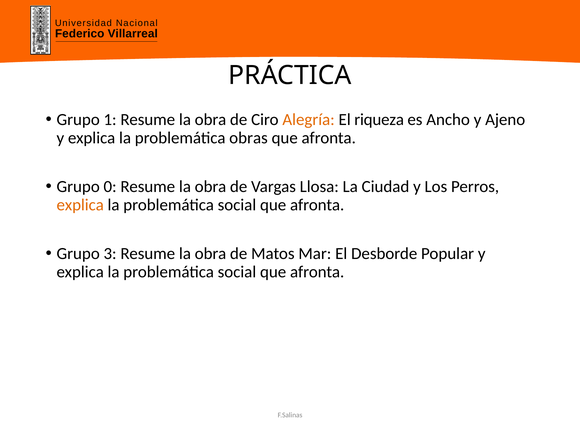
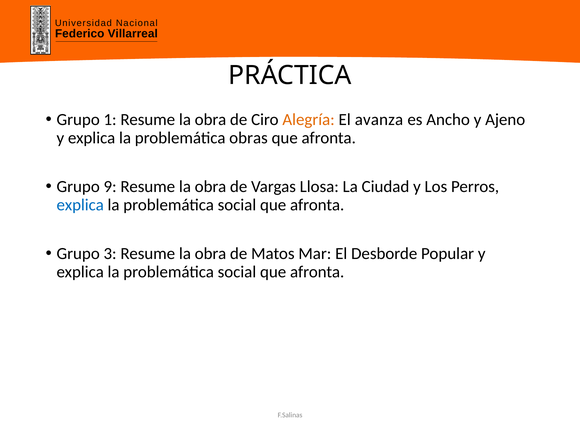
riqueza: riqueza -> avanza
0: 0 -> 9
explica at (80, 205) colour: orange -> blue
